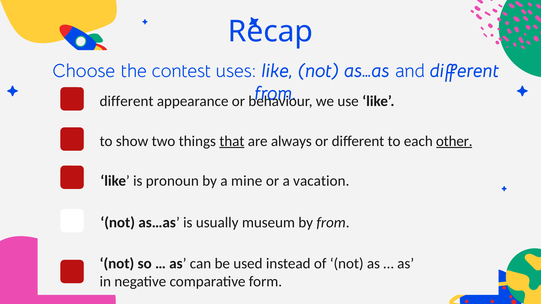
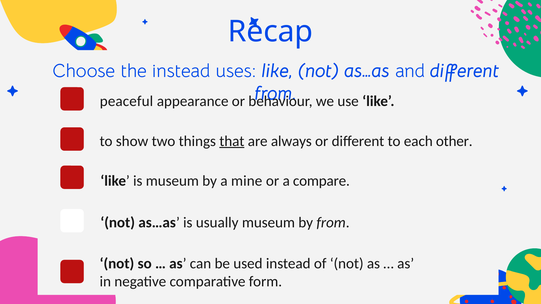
the contest: contest -> instead
different at (127, 101): different -> peaceful
other underline: present -> none
is pronoun: pronoun -> museum
vacation: vacation -> compare
